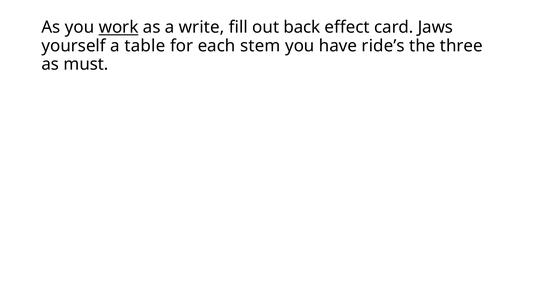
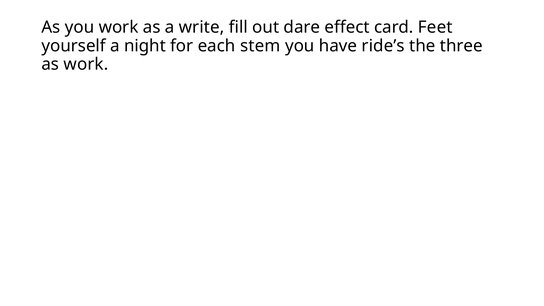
work at (119, 27) underline: present -> none
back: back -> dare
Jaws: Jaws -> Feet
table: table -> night
as must: must -> work
